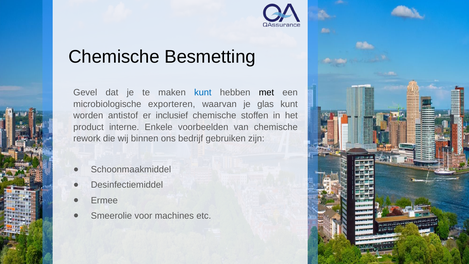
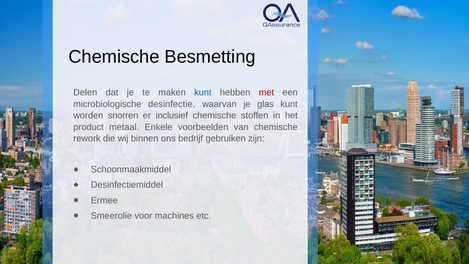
Gevel: Gevel -> Delen
met colour: black -> red
exporteren: exporteren -> desinfectie
antistof: antistof -> snorren
interne: interne -> metaal
